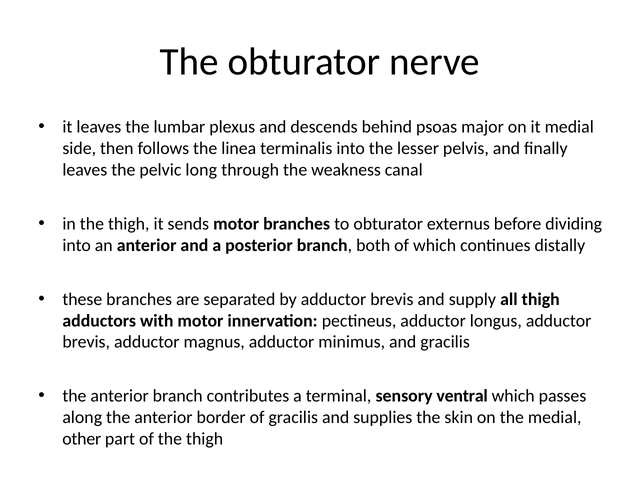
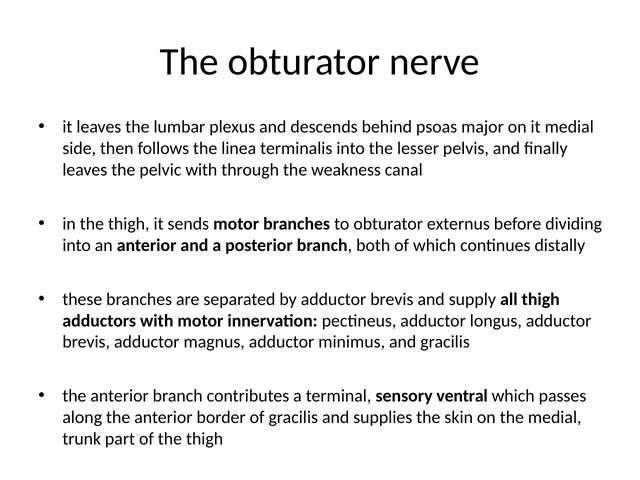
pelvic long: long -> with
other: other -> trunk
